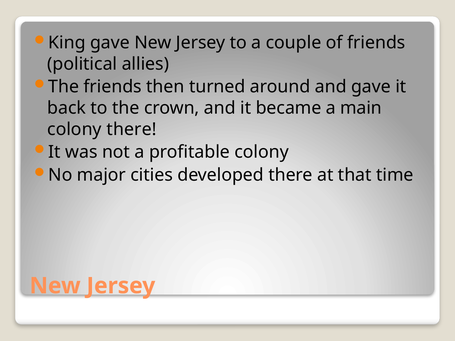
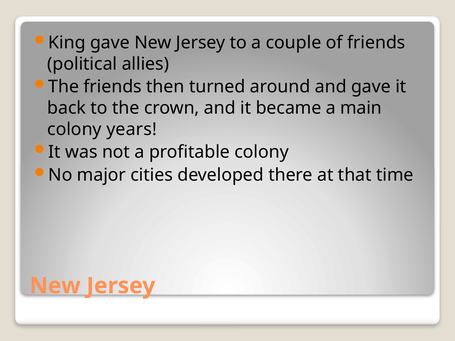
colony there: there -> years
